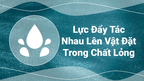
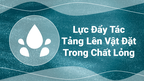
Nhau: Nhau -> Tảng
